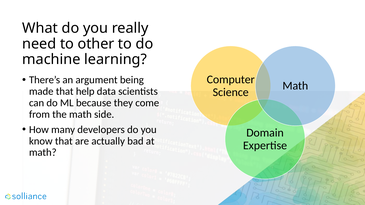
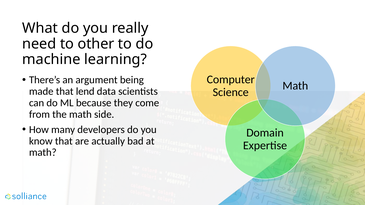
help: help -> lend
